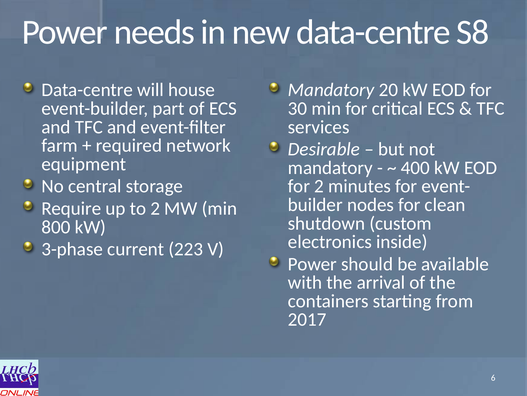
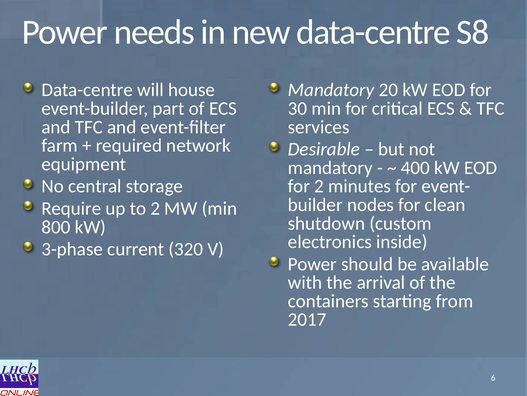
223: 223 -> 320
